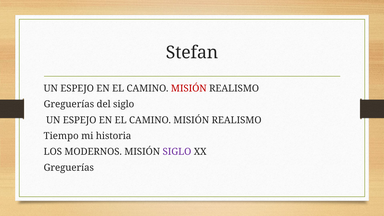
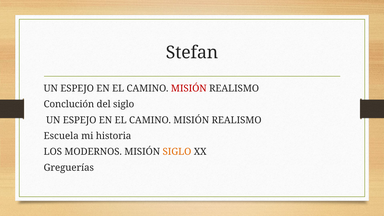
Greguerías at (69, 104): Greguerías -> Conclución
Tiempo: Tiempo -> Escuela
SIGLO at (177, 152) colour: purple -> orange
